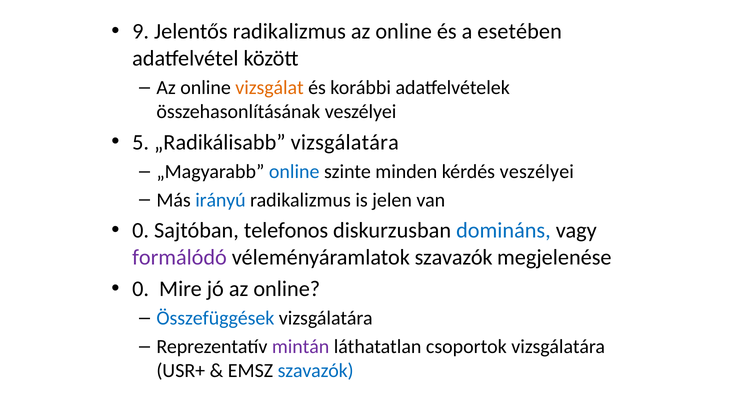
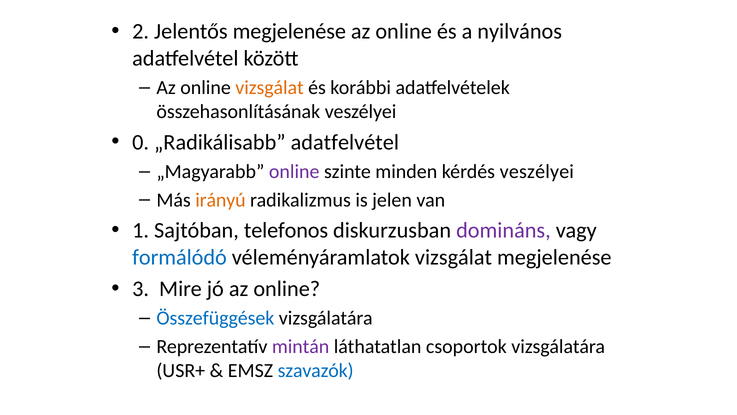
9: 9 -> 2
Jelentős radikalizmus: radikalizmus -> megjelenése
esetében: esetében -> nyilvános
5: 5 -> 0
„Radikálisabb vizsgálatára: vizsgálatára -> adatfelvétel
online at (294, 172) colour: blue -> purple
irányú colour: blue -> orange
0 at (141, 230): 0 -> 1
domináns colour: blue -> purple
formálódó colour: purple -> blue
véleményáramlatok szavazók: szavazók -> vizsgálat
0 at (141, 289): 0 -> 3
